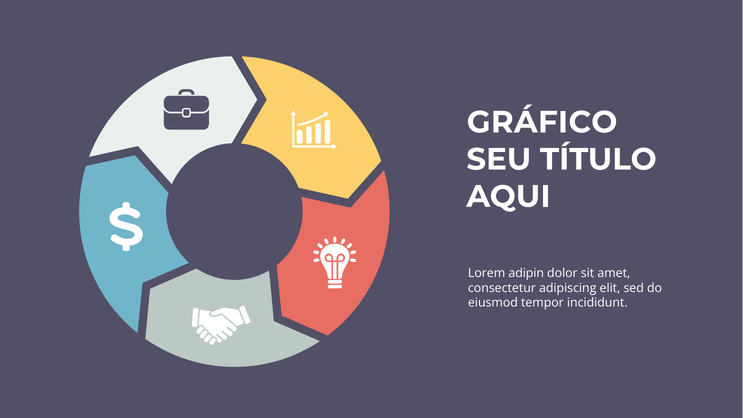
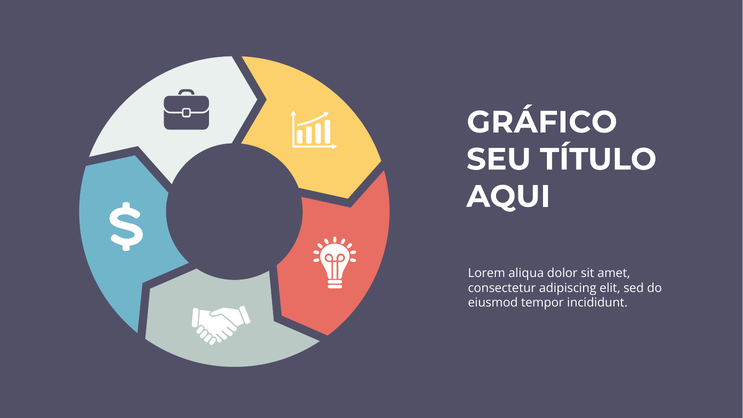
adipin: adipin -> aliqua
